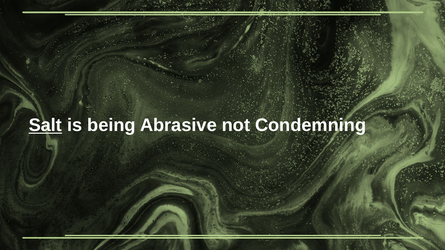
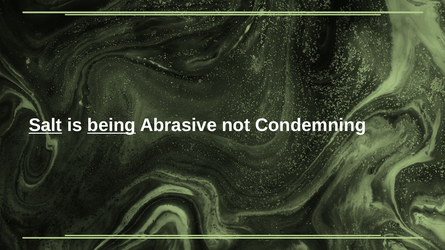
being underline: none -> present
